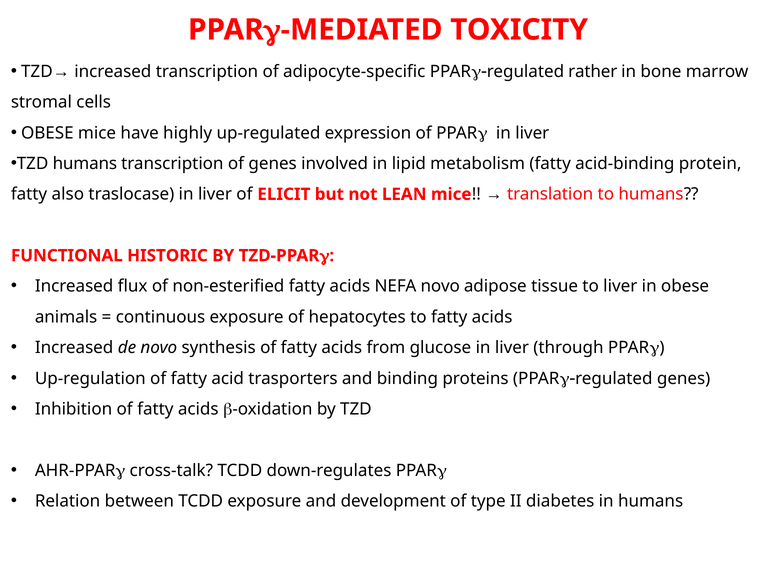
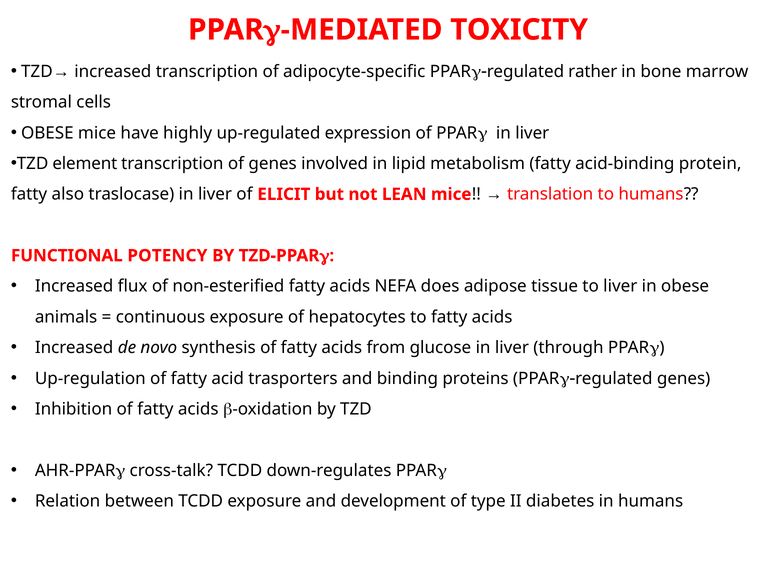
TZD humans: humans -> element
HISTORIC: HISTORIC -> POTENCY
NEFA novo: novo -> does
